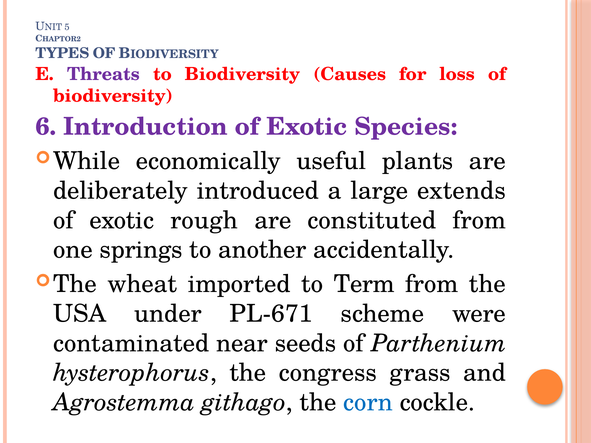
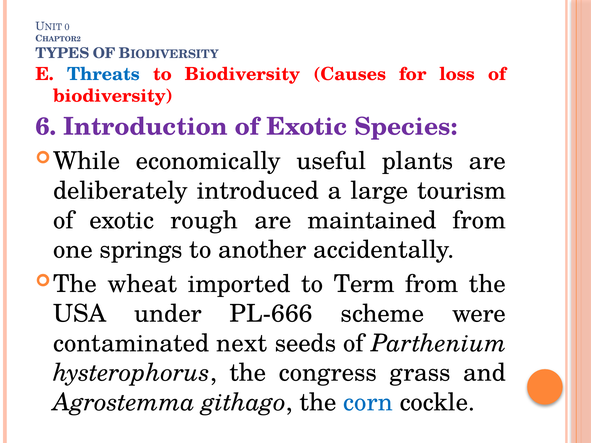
5: 5 -> 0
Threats colour: purple -> blue
extends: extends -> tourism
constituted: constituted -> maintained
PL-671: PL-671 -> PL-666
near: near -> next
